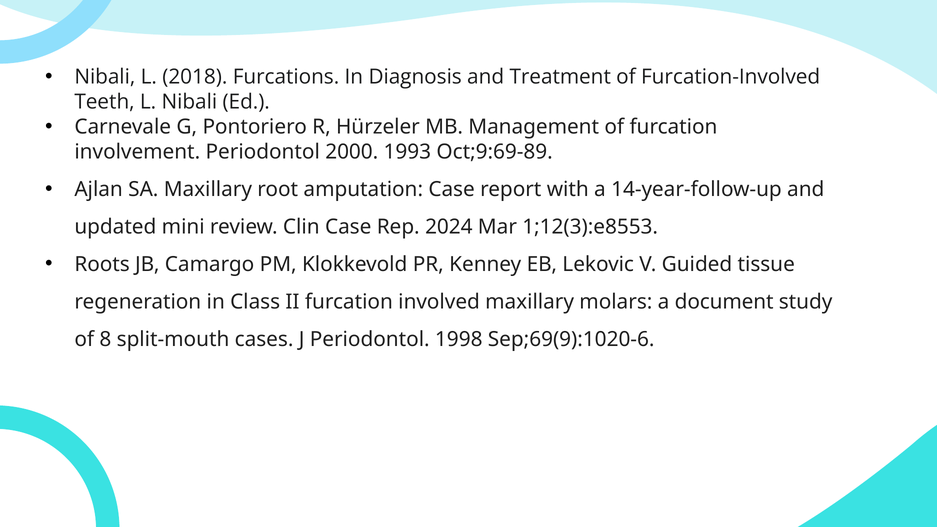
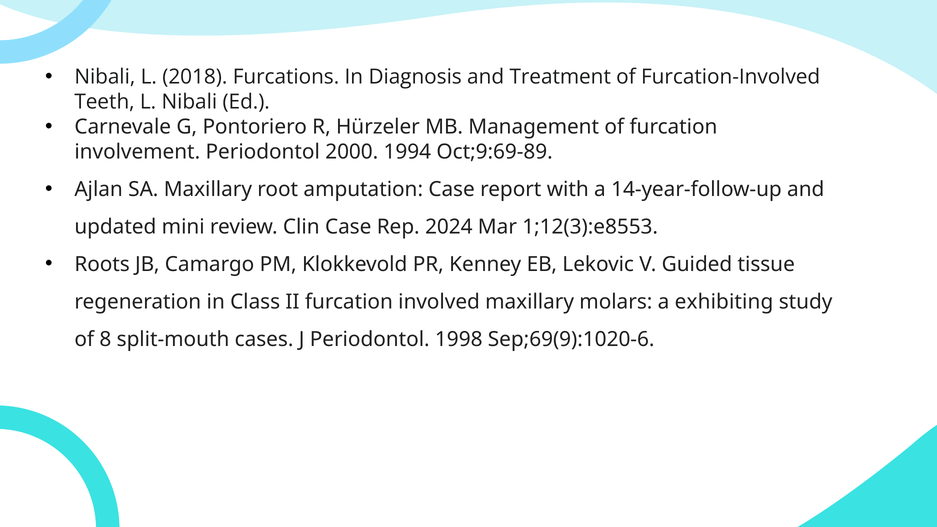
1993: 1993 -> 1994
document: document -> exhibiting
